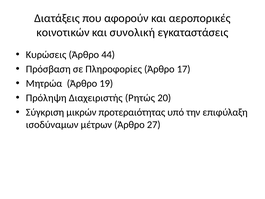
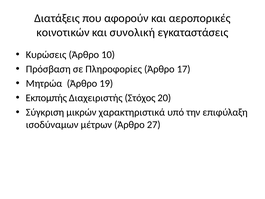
44: 44 -> 10
Πρόληψη: Πρόληψη -> Εκπομπής
Ρητώς: Ρητώς -> Στόχος
προτεραιότητας: προτεραιότητας -> χαρακτηριστικά
